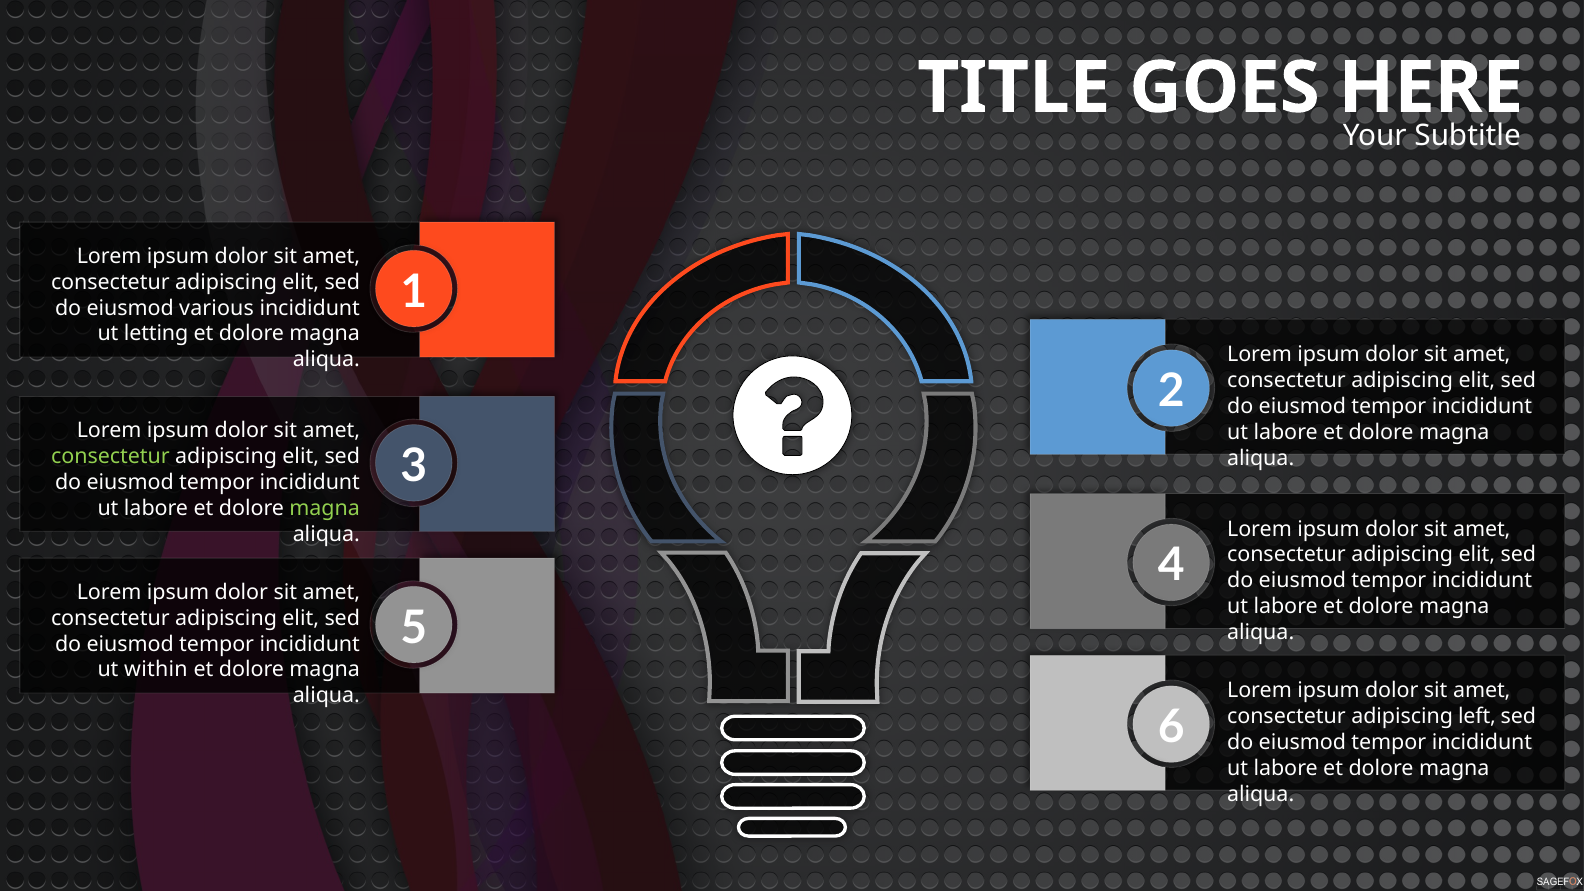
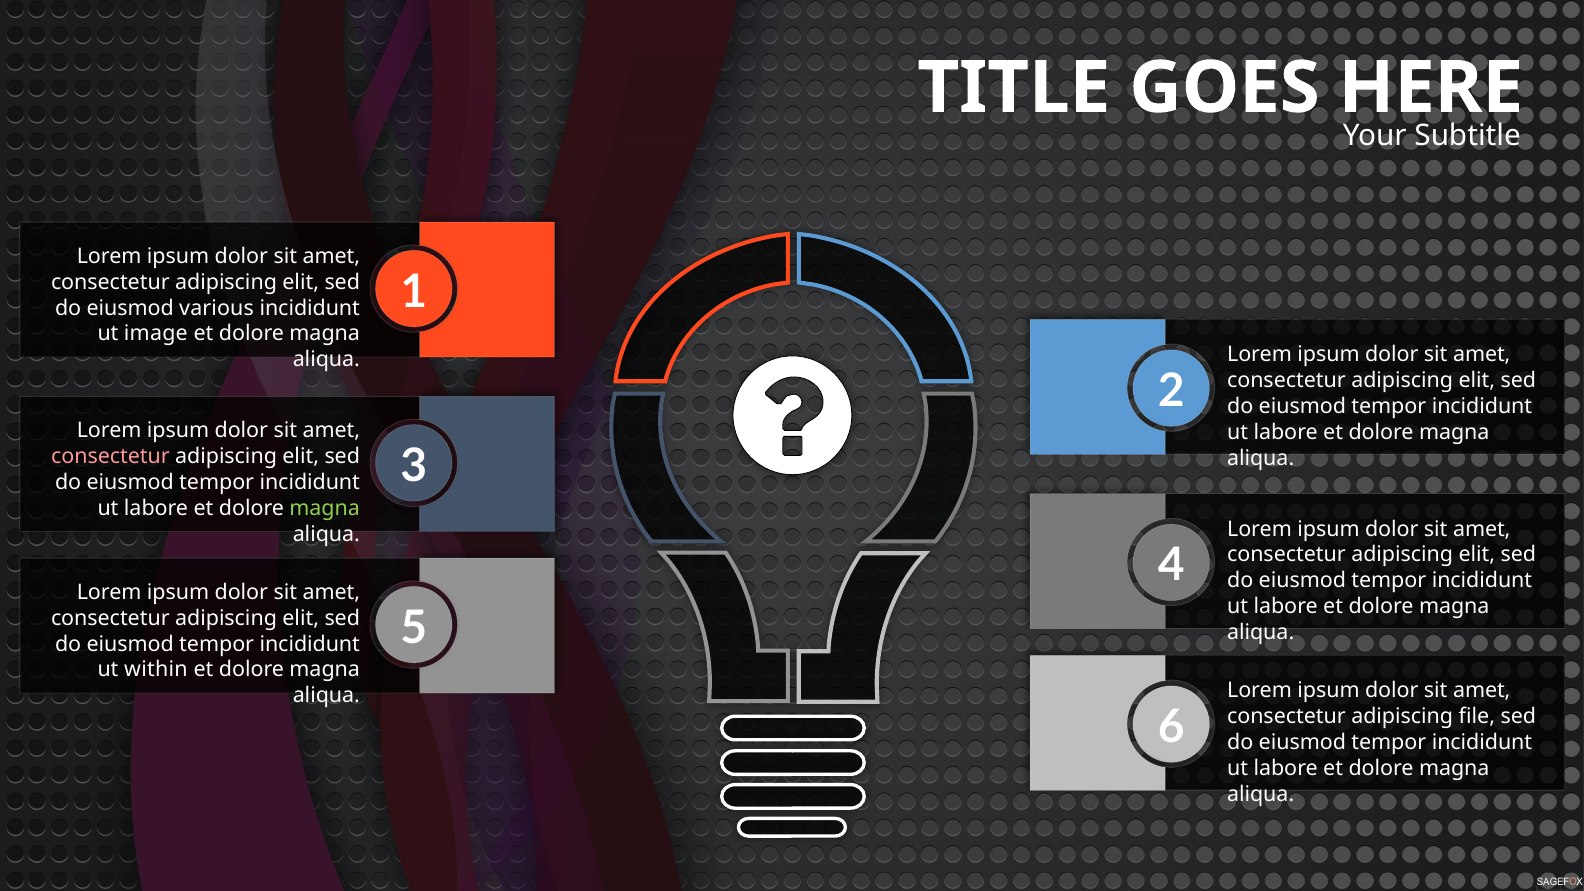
letting: letting -> image
consectetur at (110, 457) colour: light green -> pink
left: left -> file
